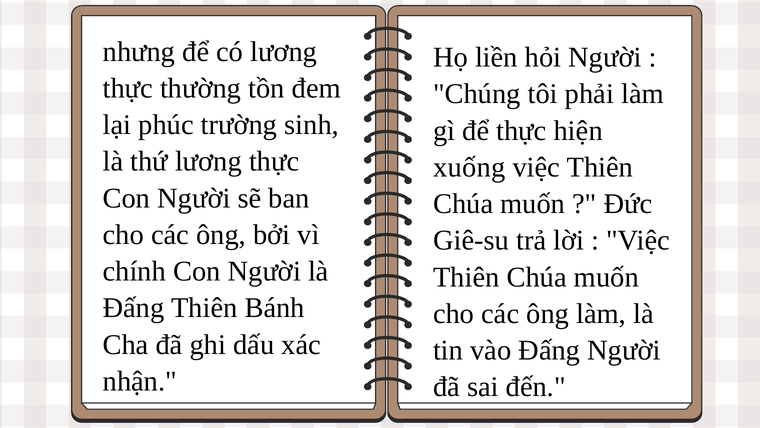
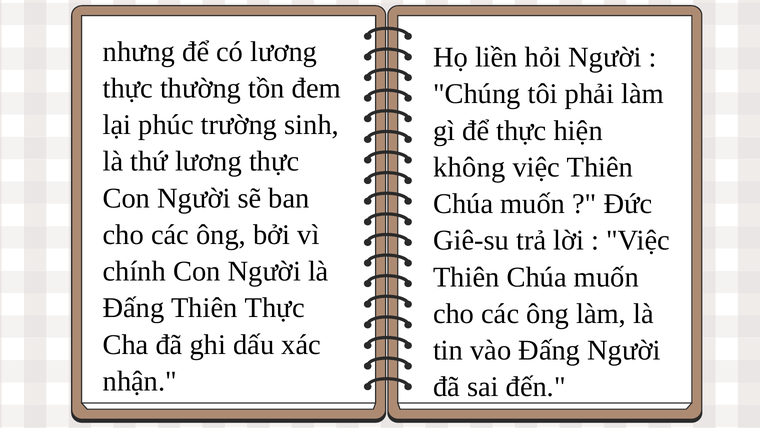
xuống: xuống -> không
Thiên Bánh: Bánh -> Thực
